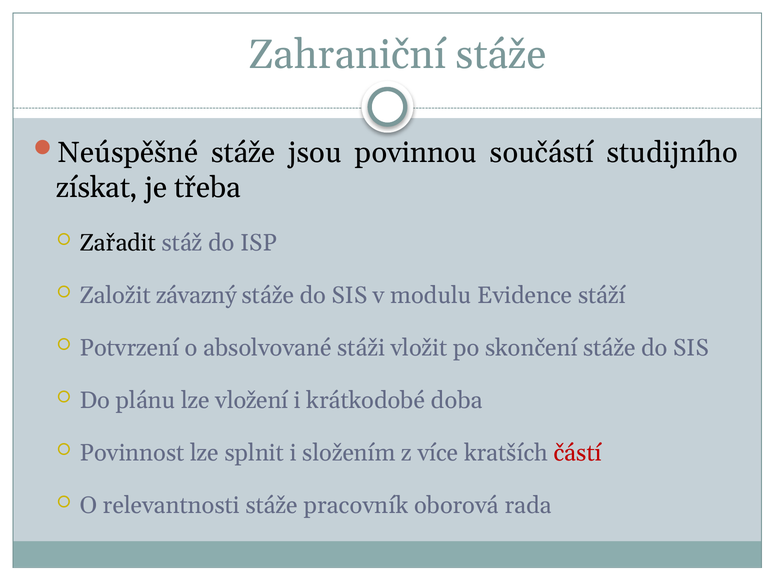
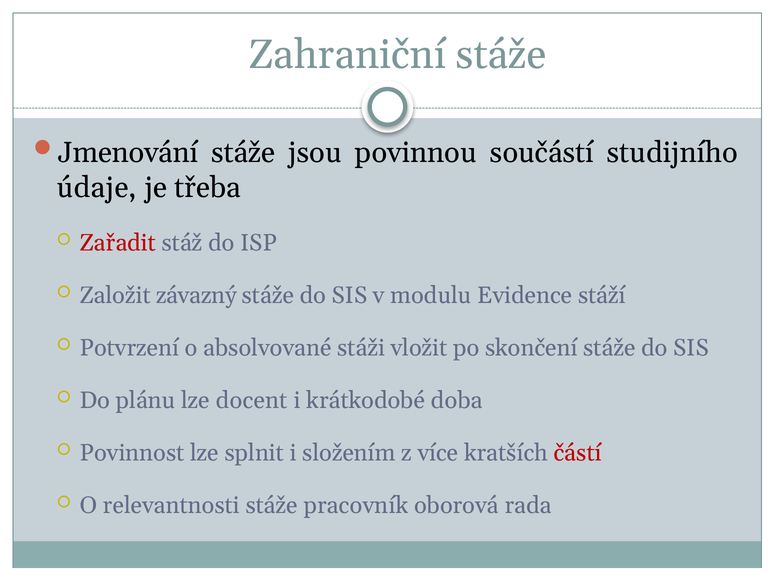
Neúspěšné: Neúspěšné -> Jmenování
získat: získat -> údaje
Zařadit colour: black -> red
vložení: vložení -> docent
